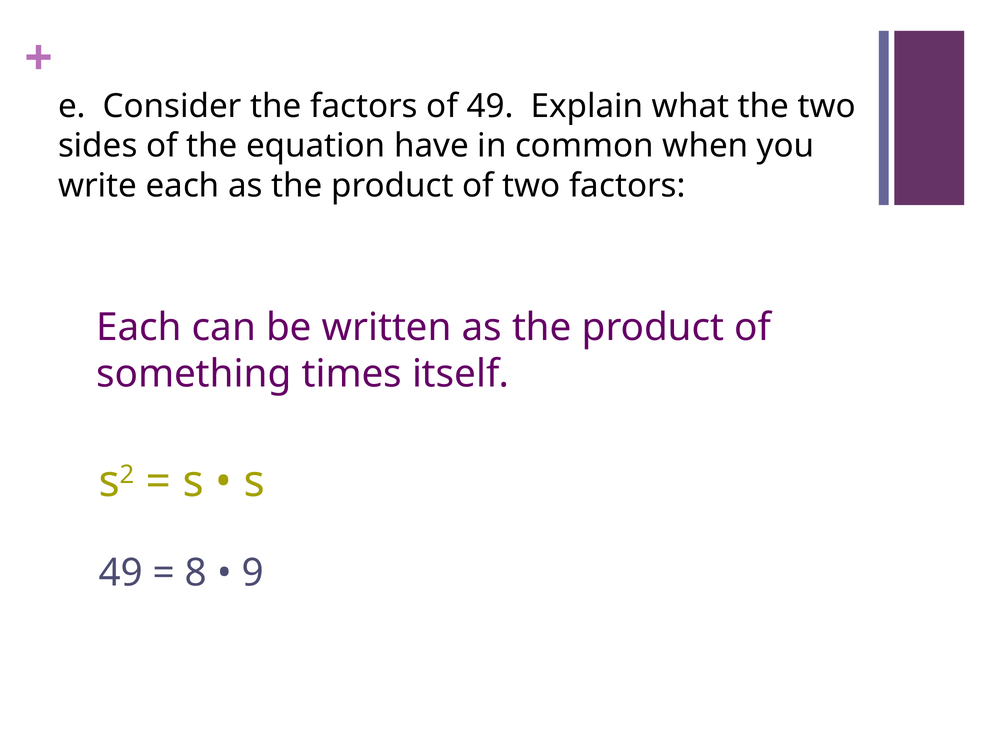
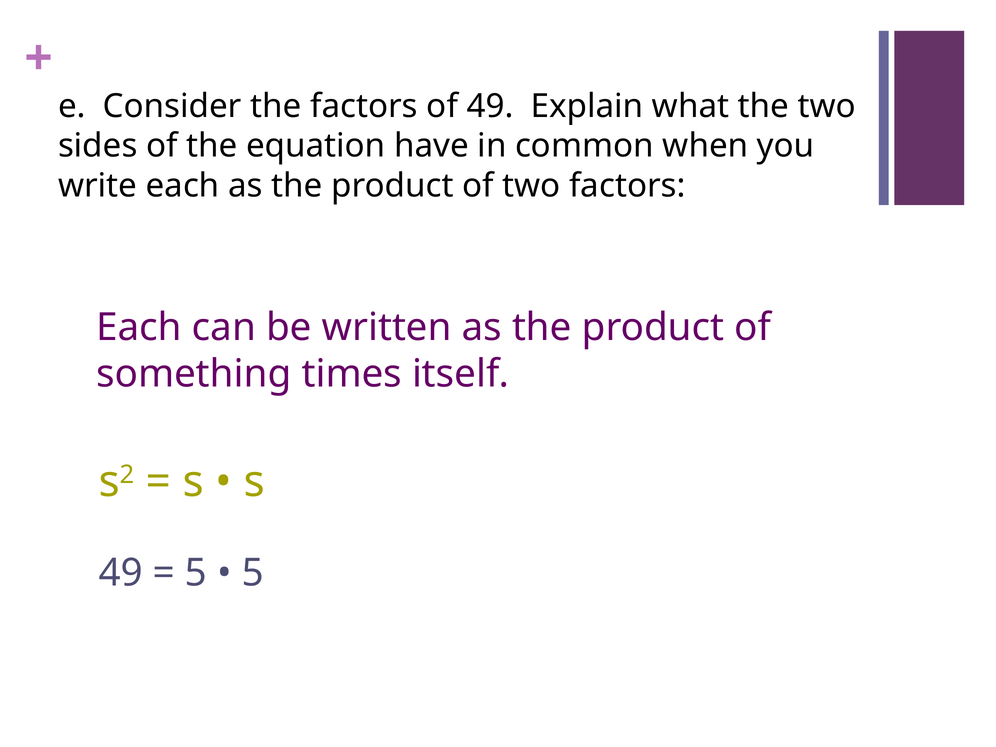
8 at (196, 573): 8 -> 5
9 at (253, 573): 9 -> 5
